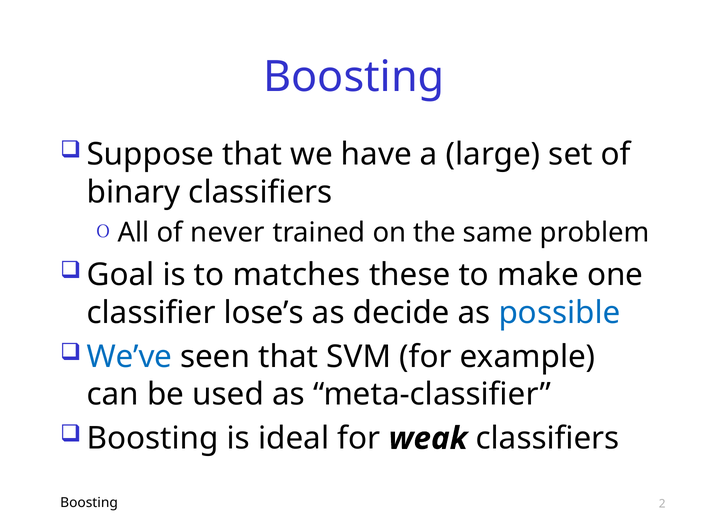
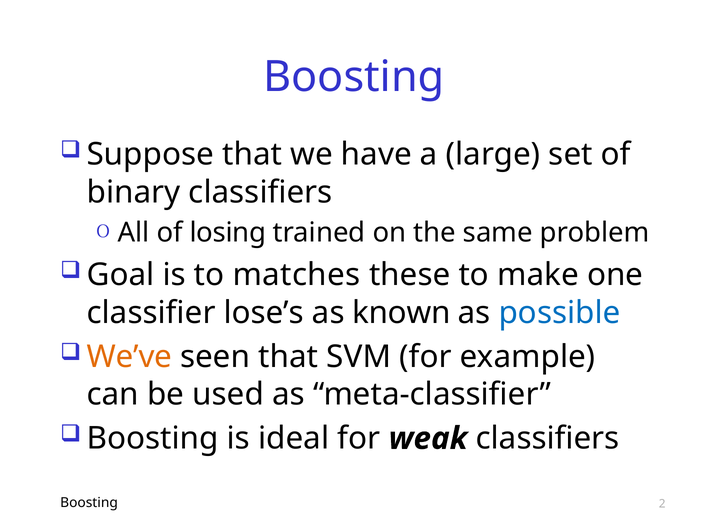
never: never -> losing
decide: decide -> known
We’ve colour: blue -> orange
